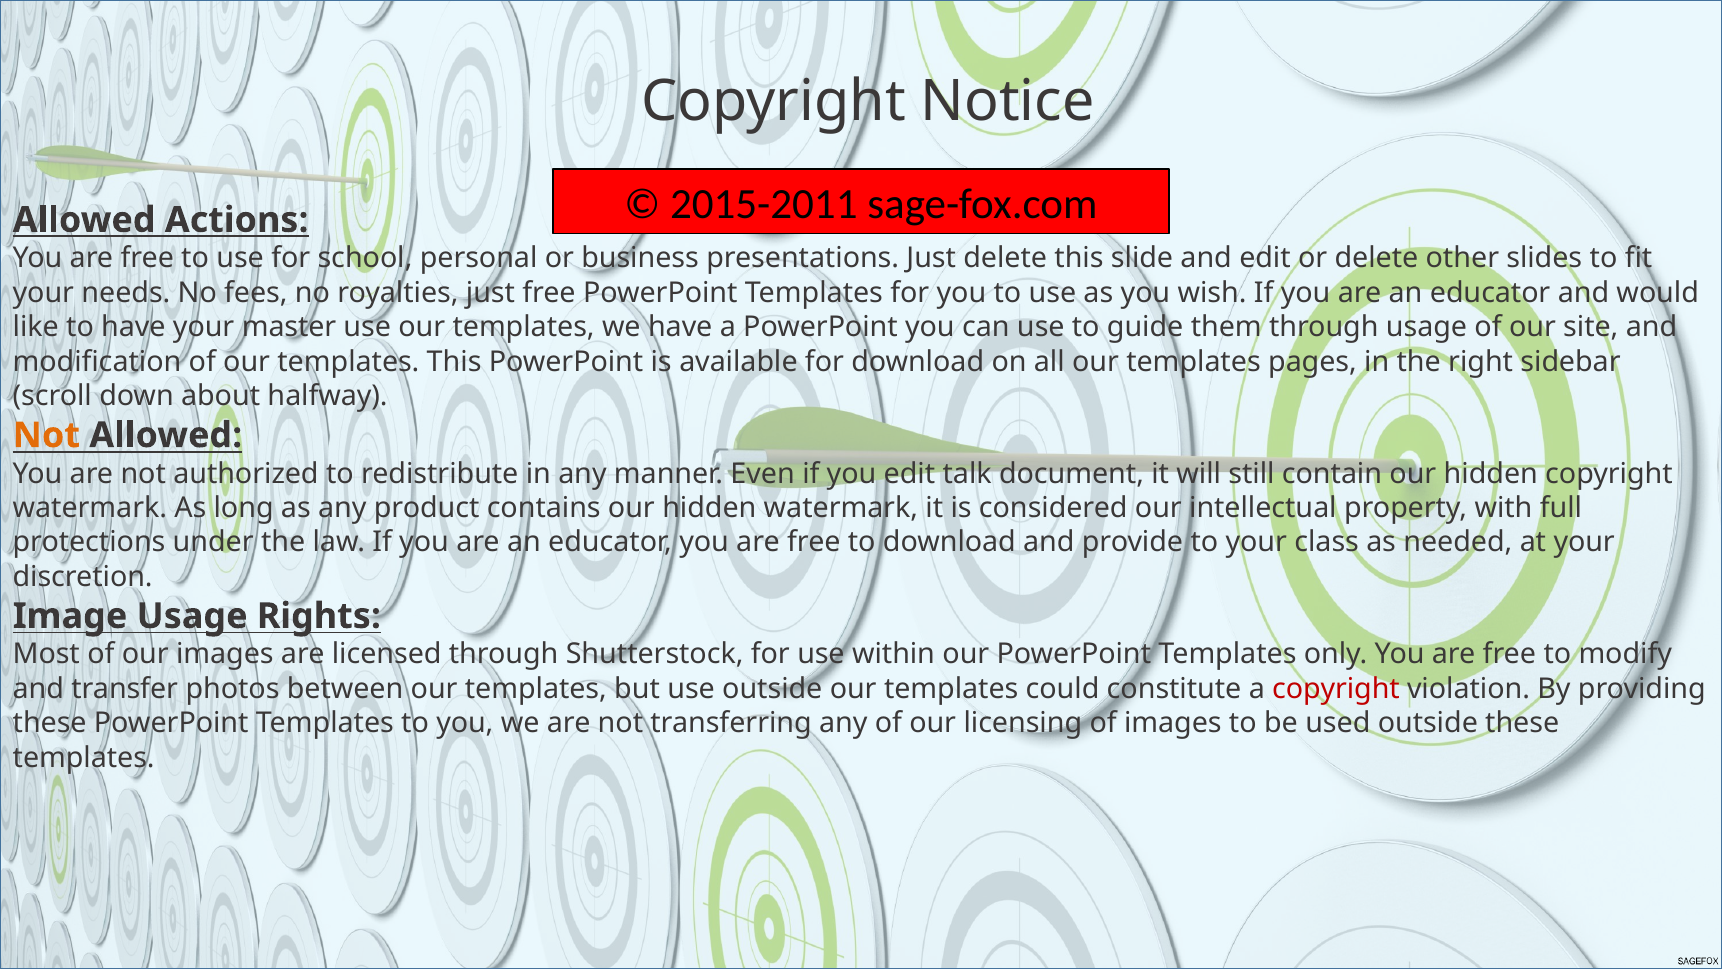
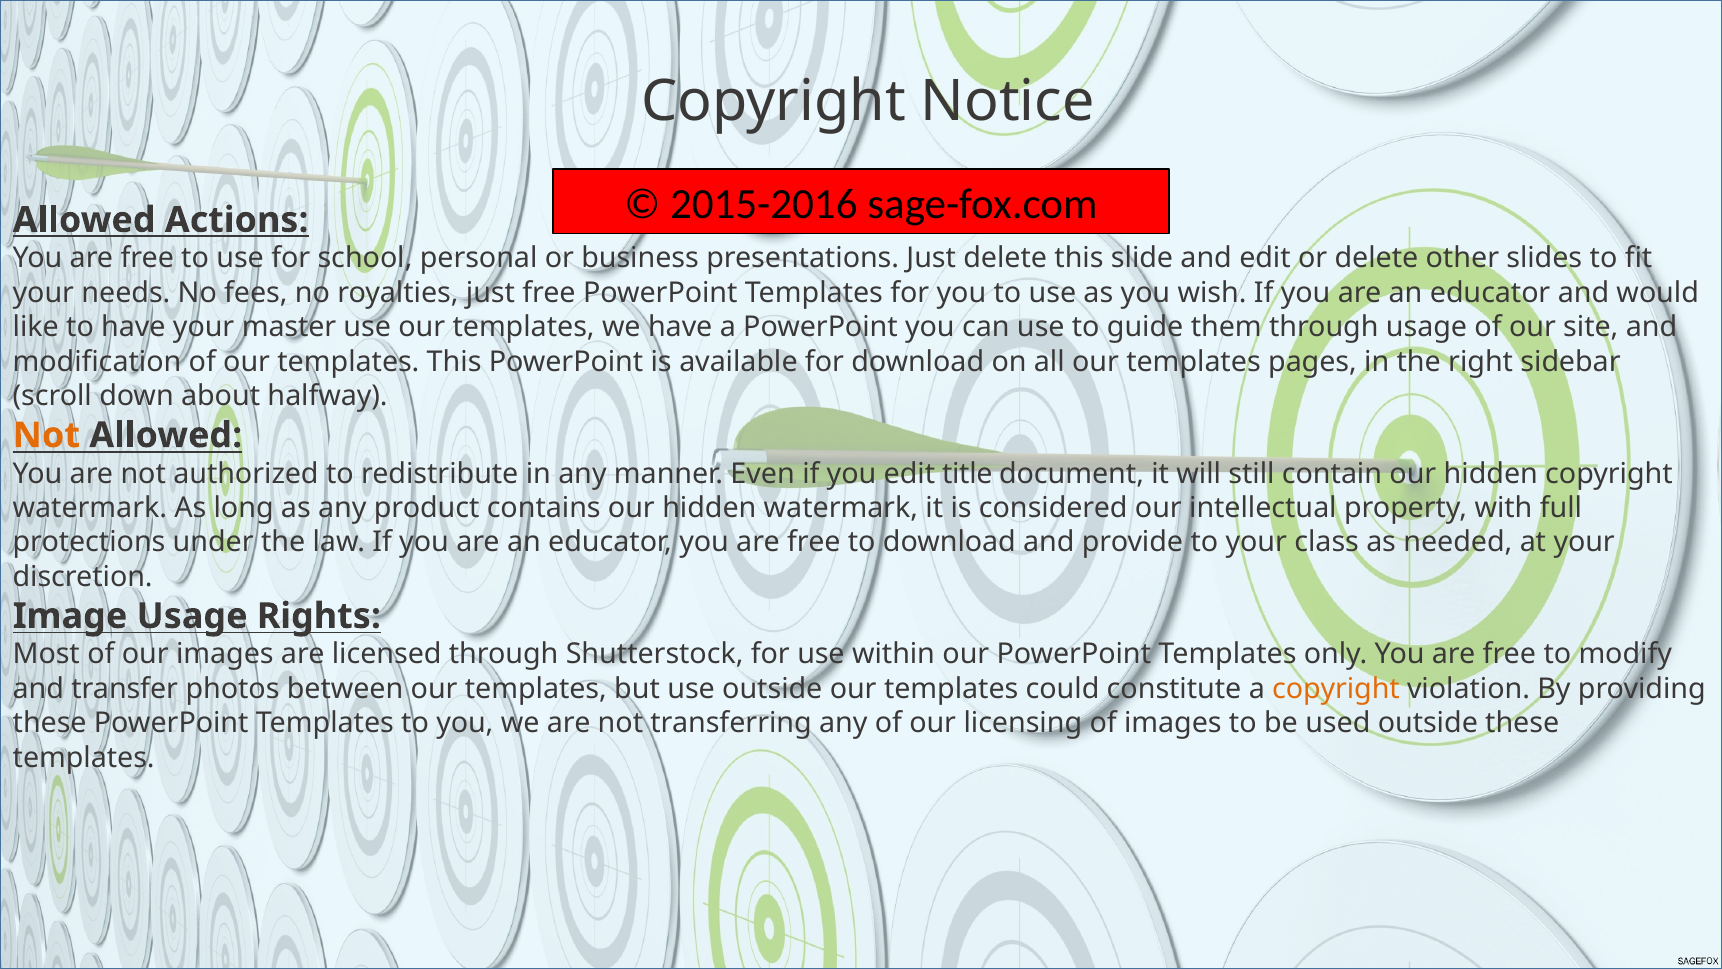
2015-2011: 2015-2011 -> 2015-2016
talk: talk -> title
copyright at (1336, 689) colour: red -> orange
